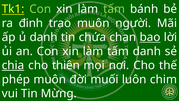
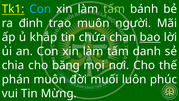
Con at (40, 9) colour: light green -> light blue
ủ danh: danh -> khắp
chia underline: present -> none
thiên: thiên -> băng
phép: phép -> phán
chim: chim -> phúc
